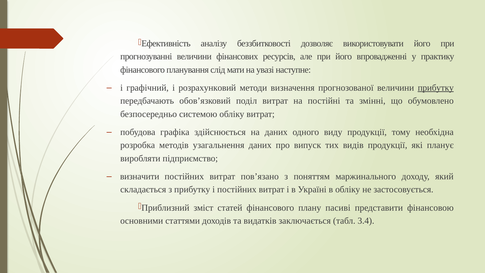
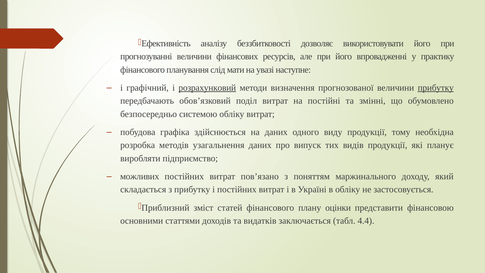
розрахунковий underline: none -> present
визначити: визначити -> можливих
пасиві: пасиві -> оцінки
3.4: 3.4 -> 4.4
